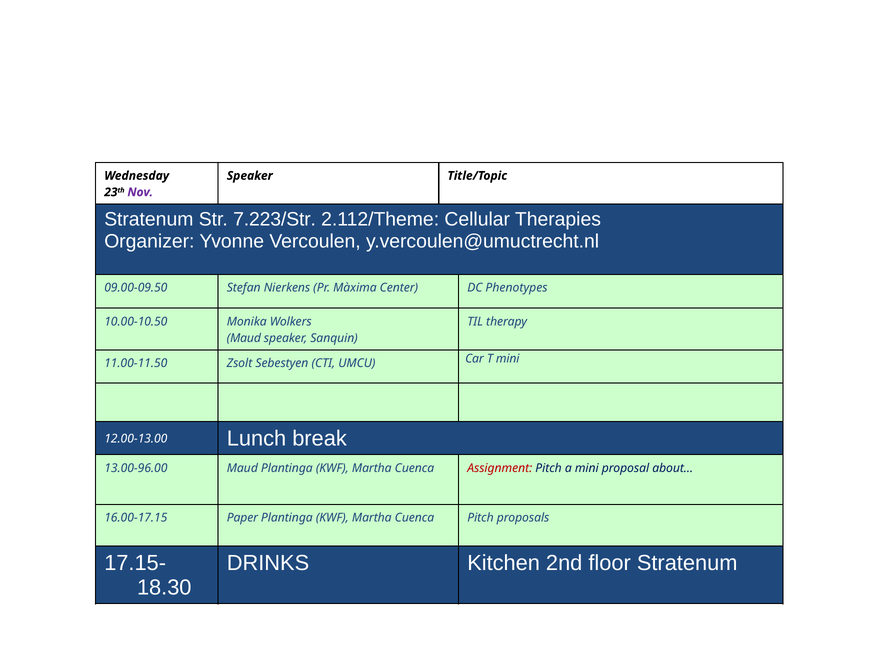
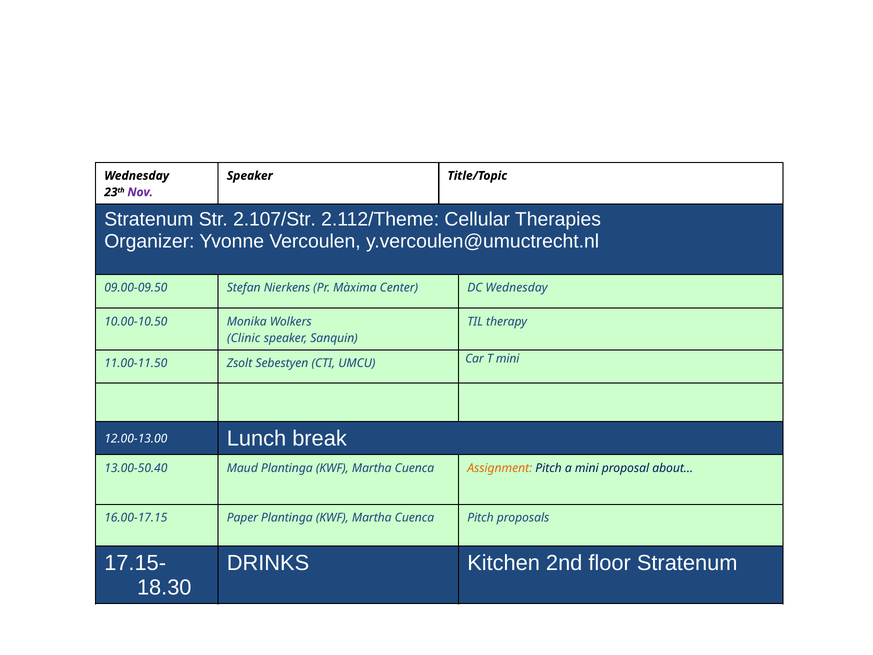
7.223/Str: 7.223/Str -> 2.107/Str
DC Phenotypes: Phenotypes -> Wednesday
Maud at (244, 338): Maud -> Clinic
13.00-96.00: 13.00-96.00 -> 13.00-50.40
Assignment colour: red -> orange
